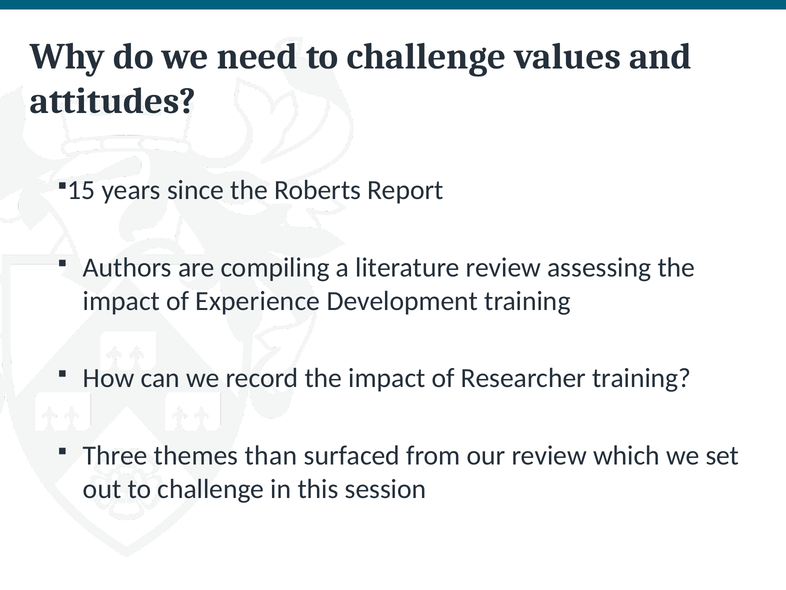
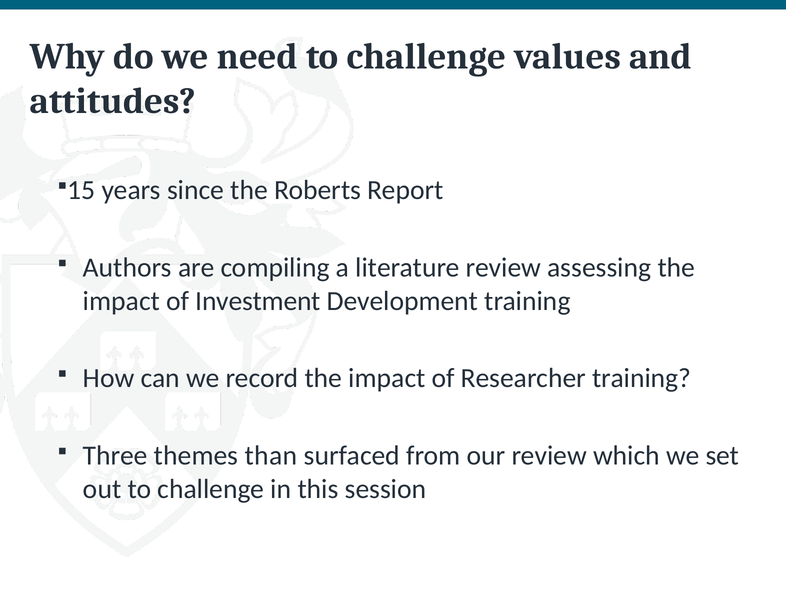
Experience: Experience -> Investment
